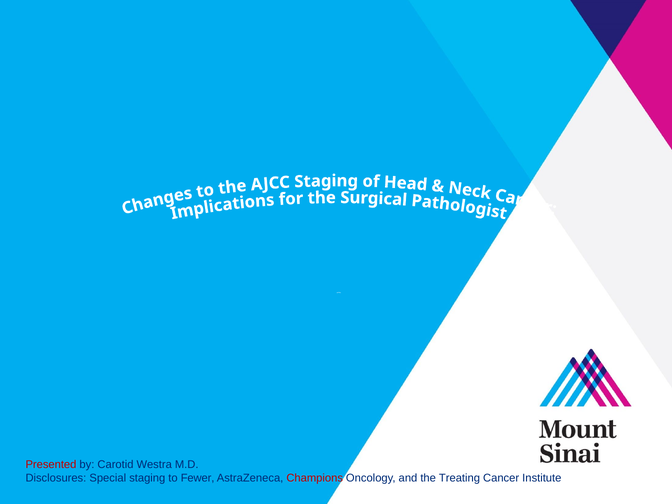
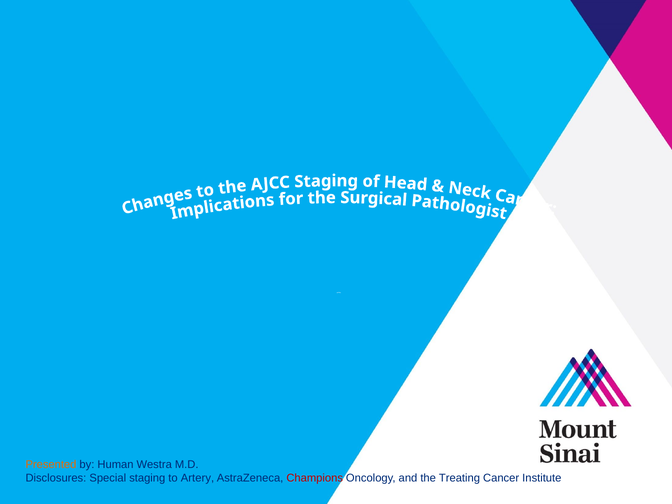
Presented colour: red -> orange
Carotid: Carotid -> Human
Fewer: Fewer -> Artery
